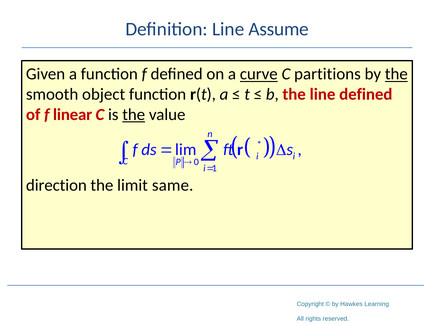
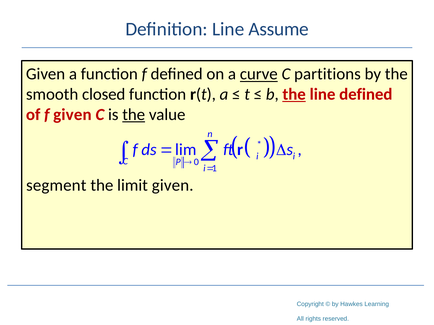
the at (396, 74) underline: present -> none
object: object -> closed
the at (294, 94) underline: none -> present
f linear: linear -> given
direction: direction -> segment
limit same: same -> given
